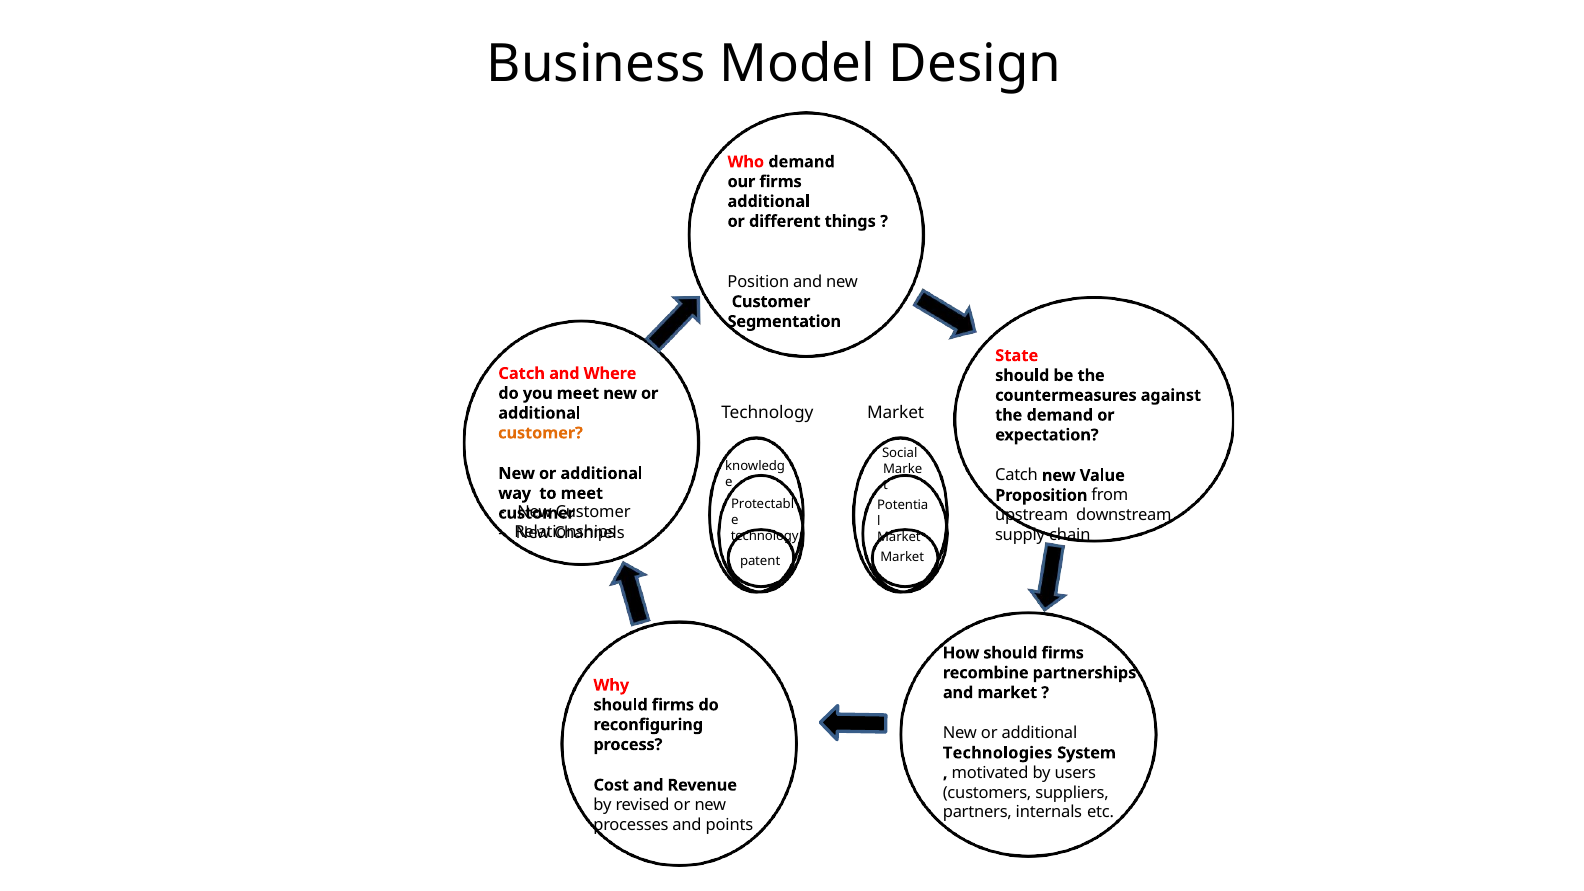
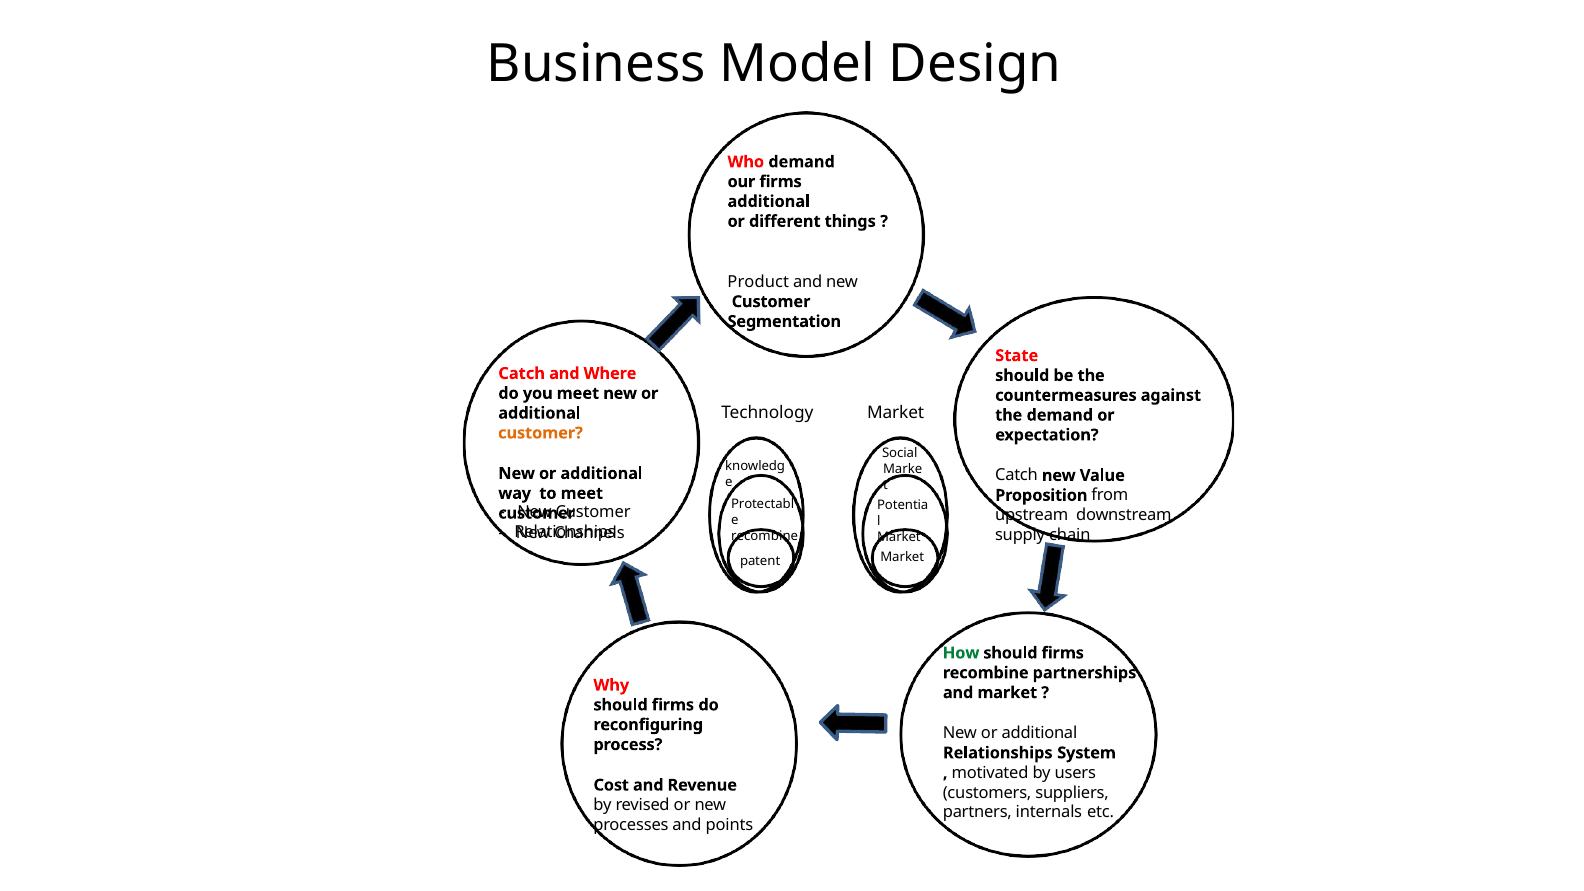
Position: Position -> Product
technology at (765, 536): technology -> recombine
How colour: black -> green
Technologies at (998, 753): Technologies -> Relationships
